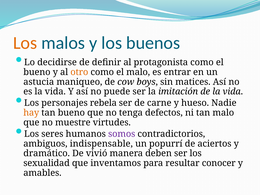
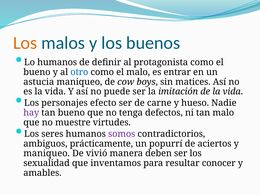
Lo decidirse: decidirse -> humanos
otro colour: orange -> blue
rebela: rebela -> efecto
hay colour: orange -> purple
indispensable: indispensable -> prácticamente
dramático at (47, 153): dramático -> maniqueo
